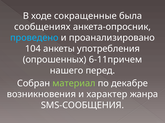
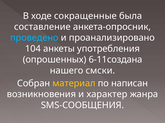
сообщениях: сообщениях -> составление
6-11причем: 6-11причем -> 6-11создана
перед: перед -> смски
материал colour: light green -> yellow
декабре: декабре -> написан
